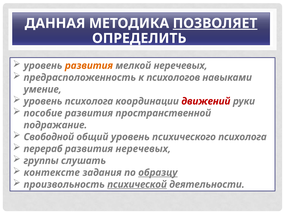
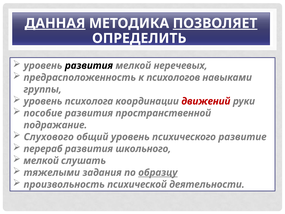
ДАННАЯ underline: none -> present
развития at (89, 66) colour: orange -> black
умение: умение -> группы
Свободной: Свободной -> Слухового
психического психолога: психолога -> развитие
развития неречевых: неречевых -> школьного
группы at (41, 160): группы -> мелкой
контексте: контексте -> тяжелыми
психической underline: present -> none
